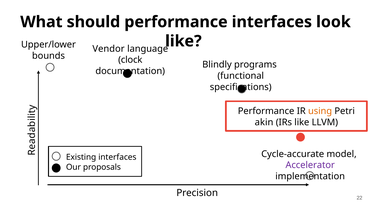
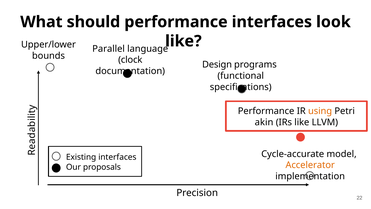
Vendor: Vendor -> Parallel
Blindly: Blindly -> Design
Accelerator colour: purple -> orange
